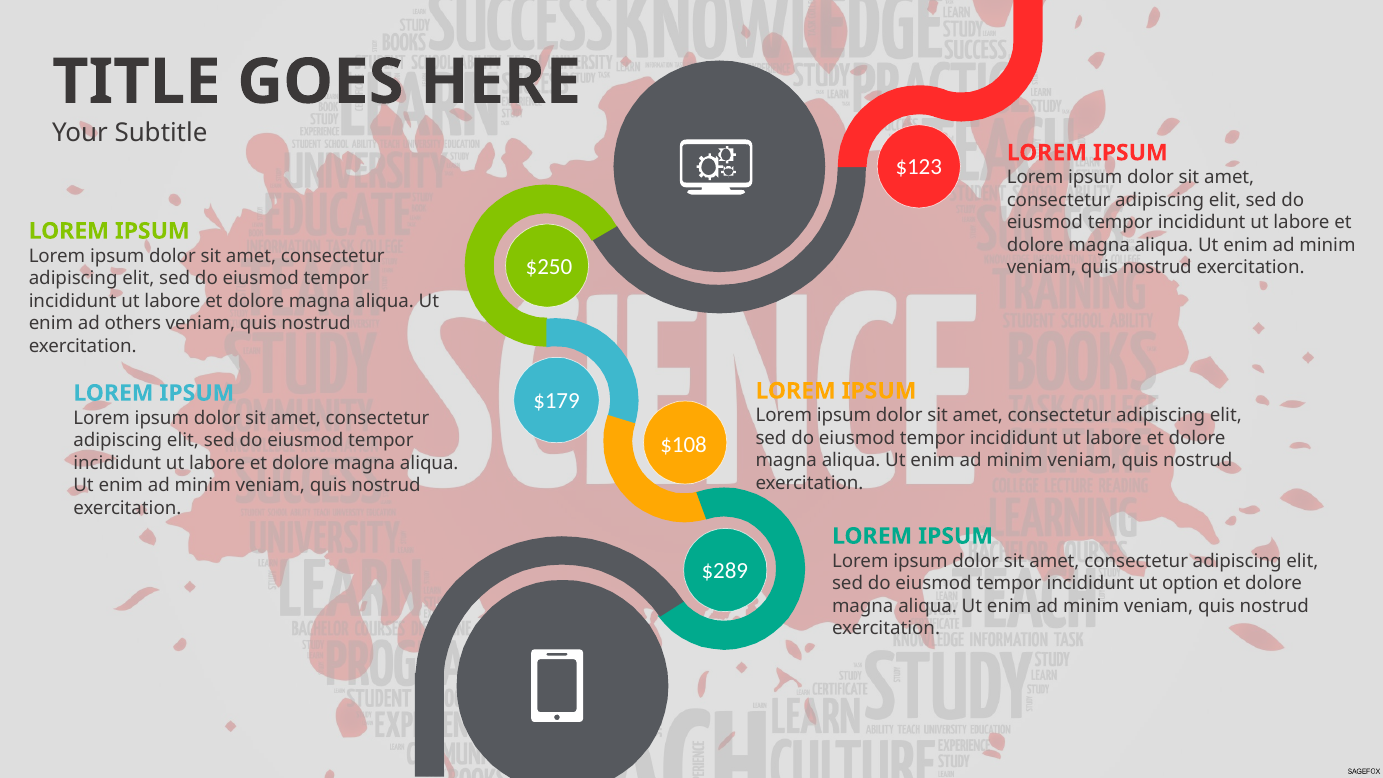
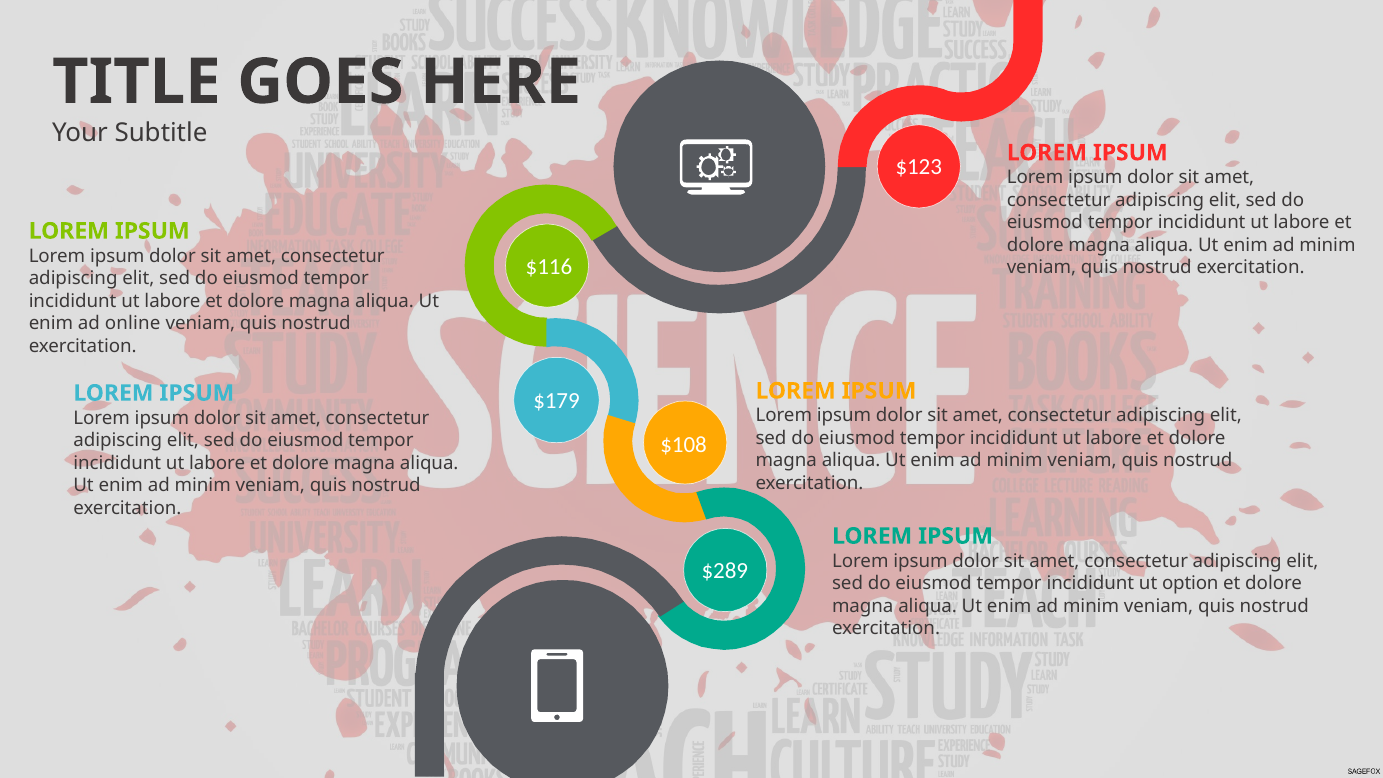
$250: $250 -> $116
others: others -> online
